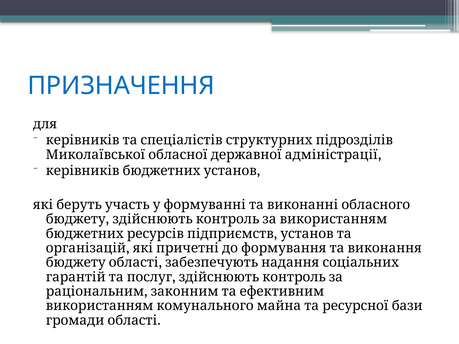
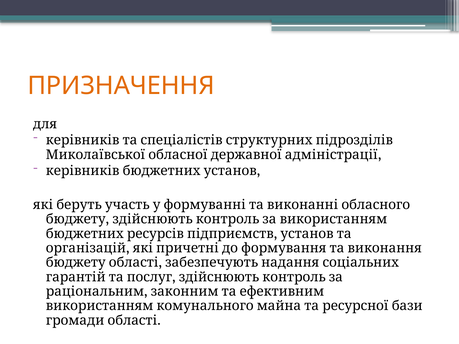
ПРИЗНАЧЕННЯ colour: blue -> orange
